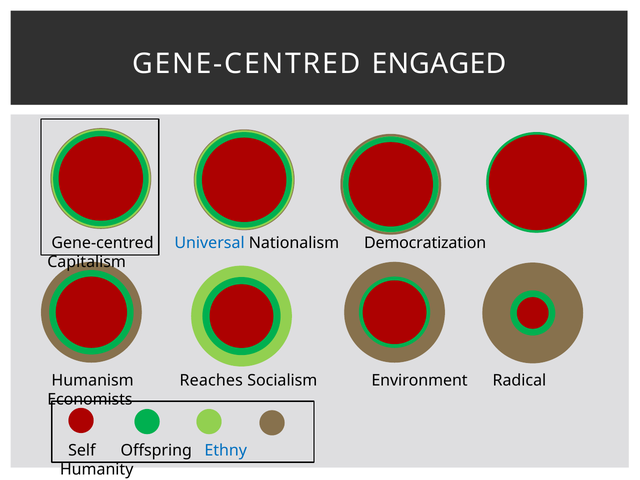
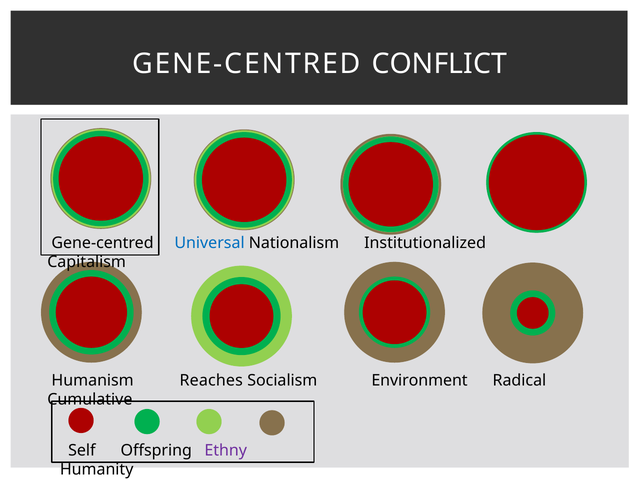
ENGAGED: ENGAGED -> CONFLICT
Democratization: Democratization -> Institutionalized
Economists: Economists -> Cumulative
Ethny colour: blue -> purple
